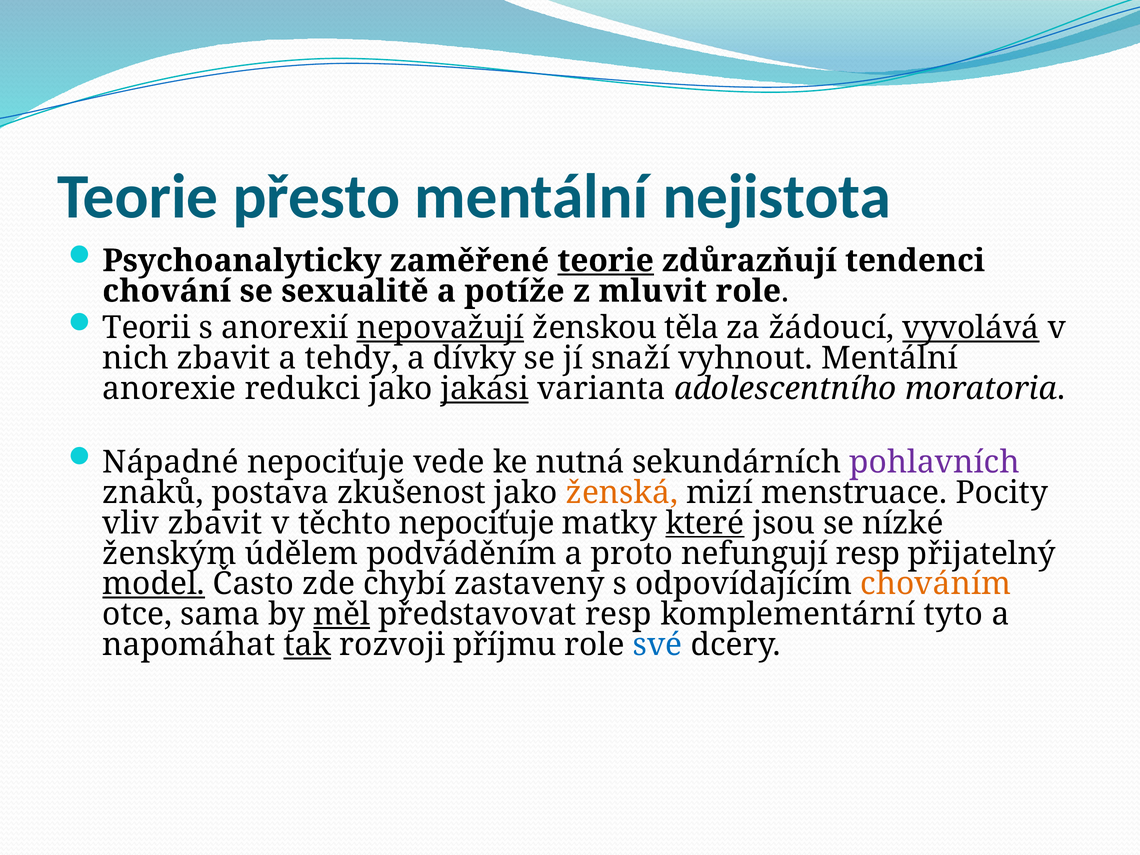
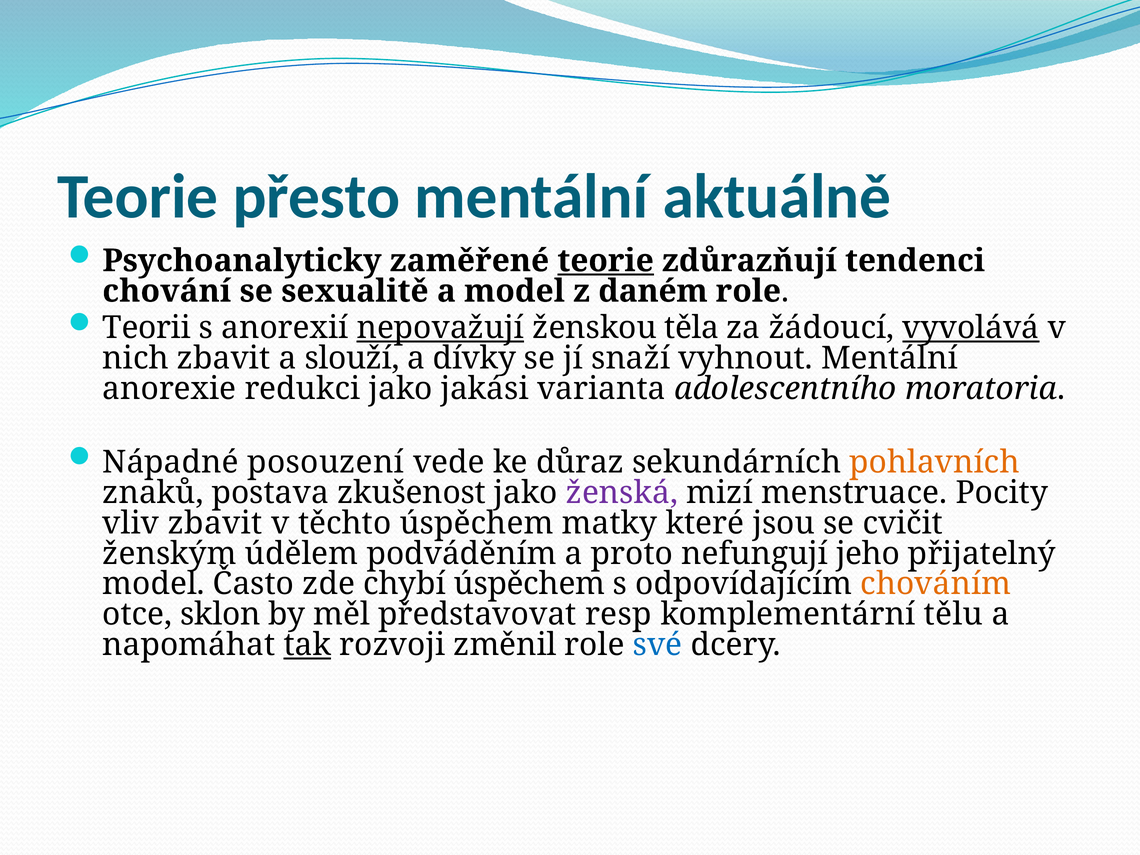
nejistota: nejistota -> aktuálně
a potíže: potíže -> model
mluvit: mluvit -> daném
tehdy: tehdy -> slouží
jakási underline: present -> none
Nápadné nepociťuje: nepociťuje -> posouzení
nutná: nutná -> důraz
pohlavních colour: purple -> orange
ženská colour: orange -> purple
těchto nepociťuje: nepociťuje -> úspěchem
které underline: present -> none
nízké: nízké -> cvičit
nefungují resp: resp -> jeho
model at (154, 584) underline: present -> none
chybí zastaveny: zastaveny -> úspěchem
sama: sama -> sklon
měl underline: present -> none
tyto: tyto -> tělu
příjmu: příjmu -> změnil
